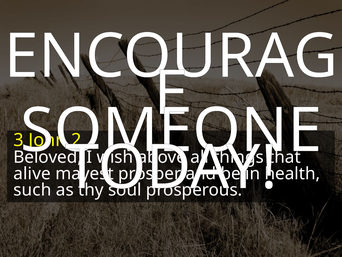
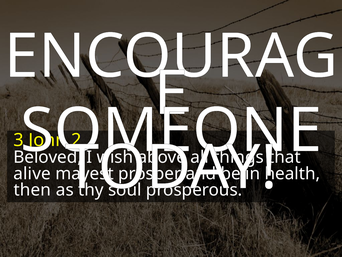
such: such -> then
